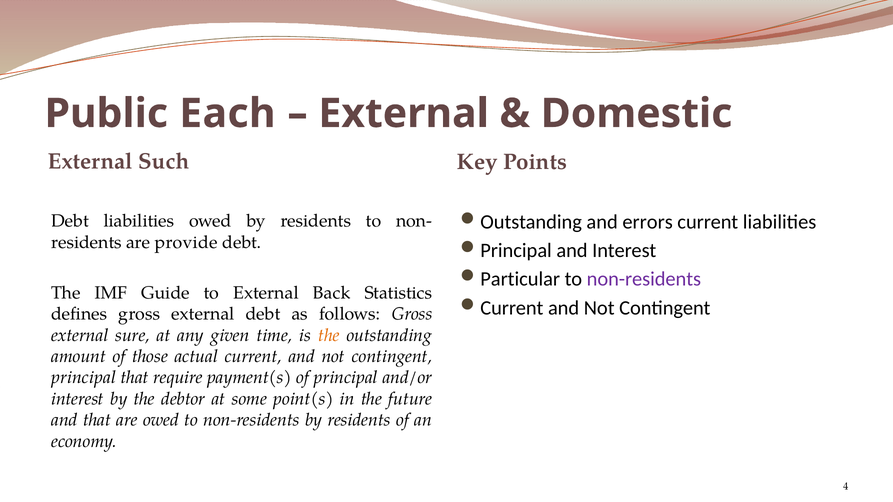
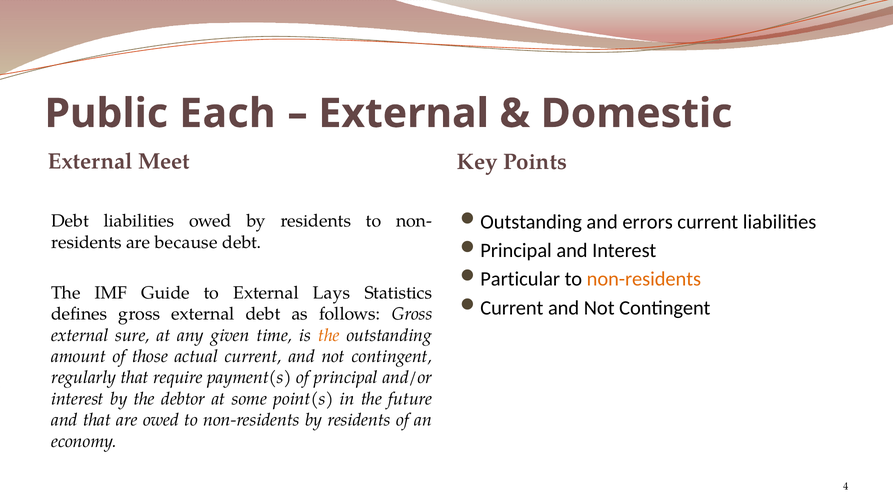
Such: Such -> Meet
provide: provide -> because
non-residents at (644, 279) colour: purple -> orange
Back: Back -> Lays
principal at (84, 378): principal -> regularly
